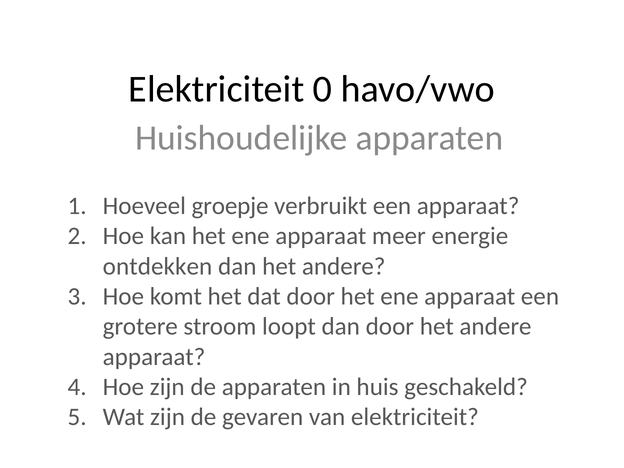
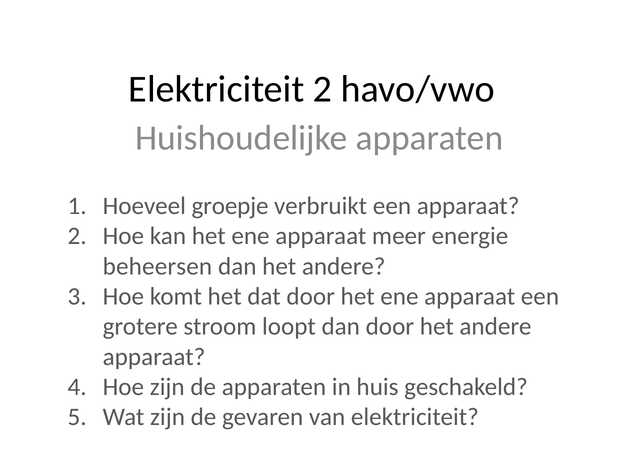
Elektriciteit 0: 0 -> 2
ontdekken: ontdekken -> beheersen
